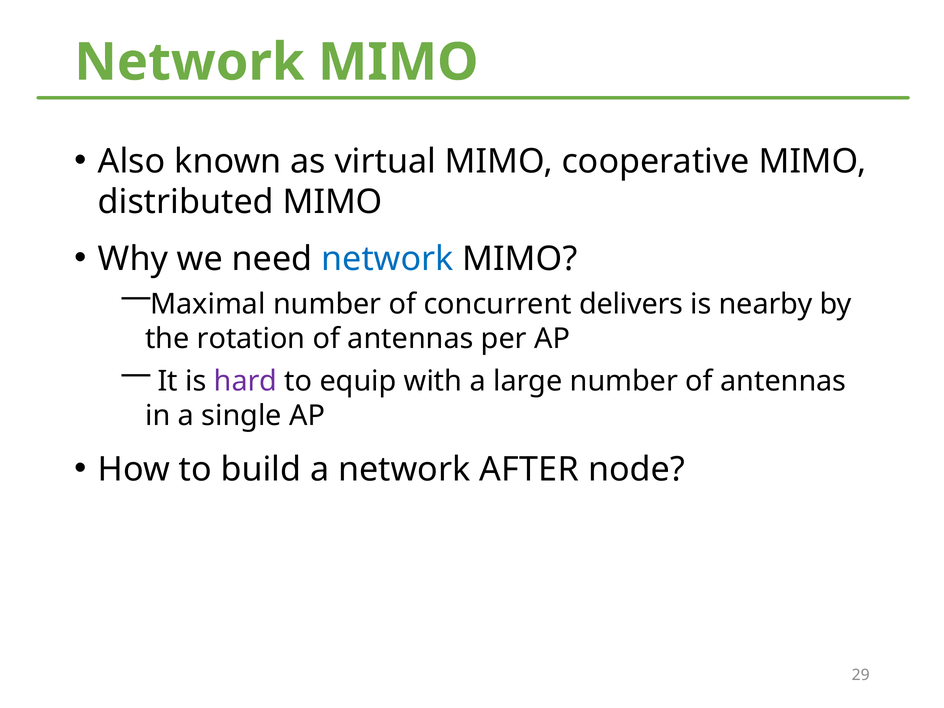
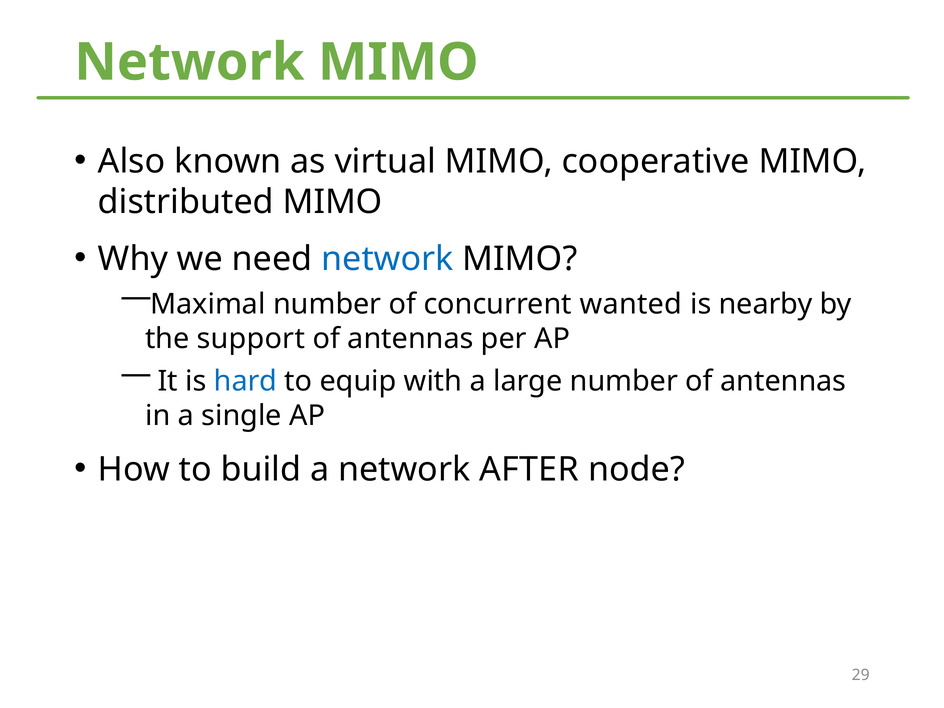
delivers: delivers -> wanted
rotation: rotation -> support
hard colour: purple -> blue
